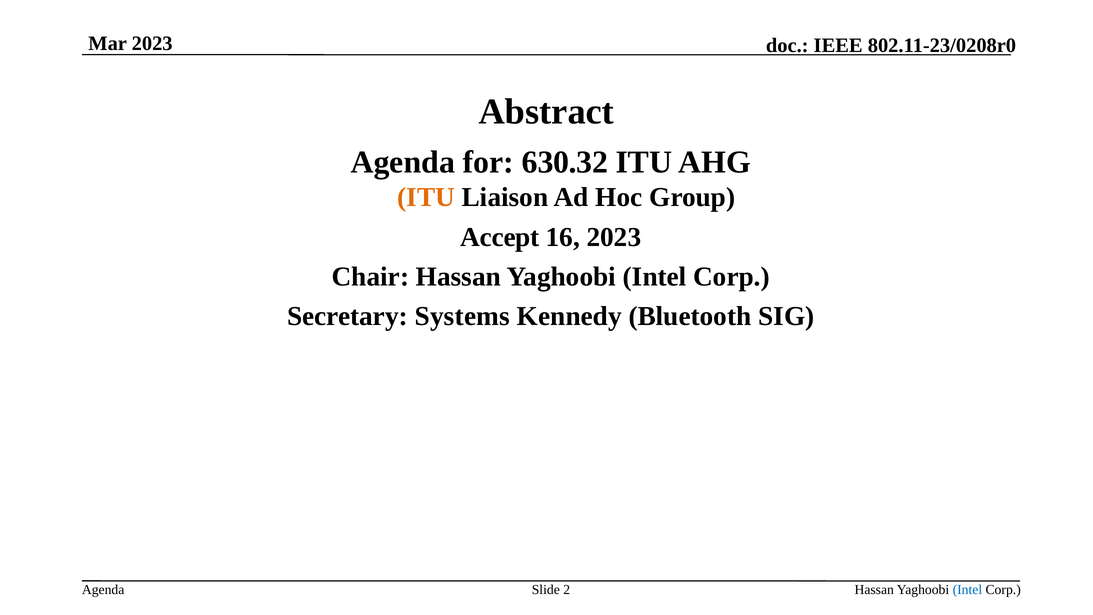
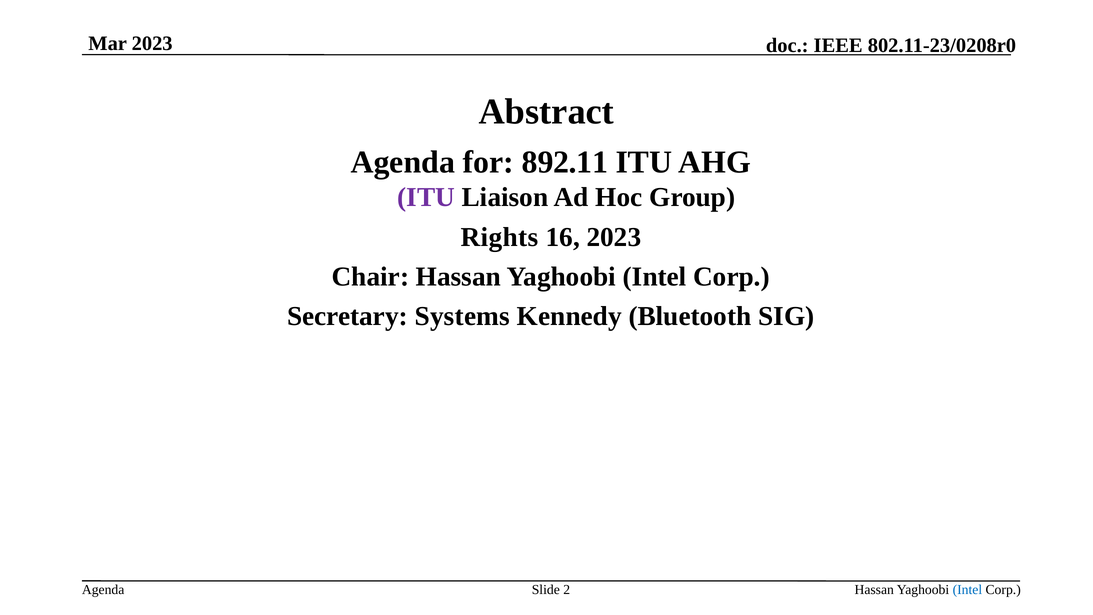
630.32: 630.32 -> 892.11
ITU at (426, 197) colour: orange -> purple
Accept: Accept -> Rights
